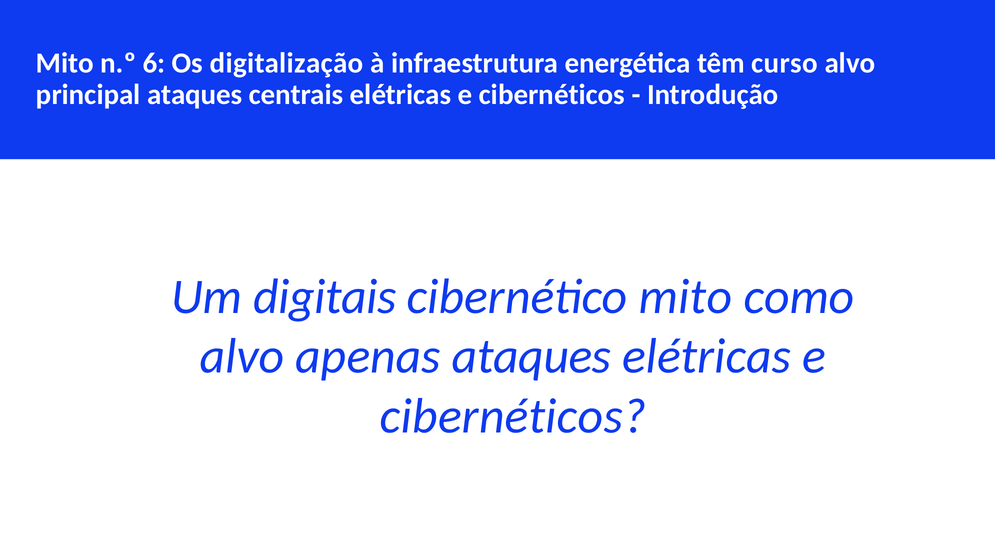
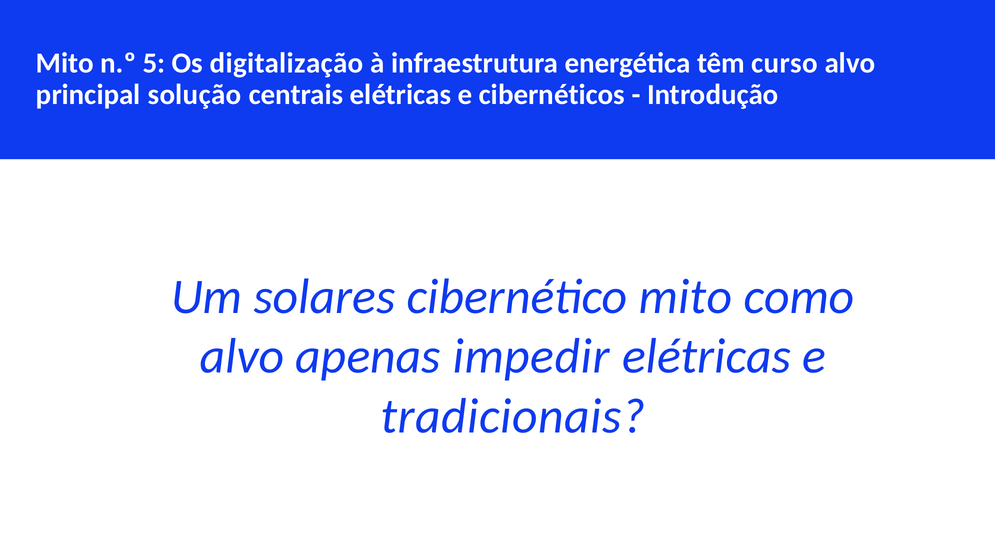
6: 6 -> 5
principal ataques: ataques -> solução
digitais: digitais -> solares
apenas ataques: ataques -> impedir
cibernéticos at (513, 416): cibernéticos -> tradicionais
